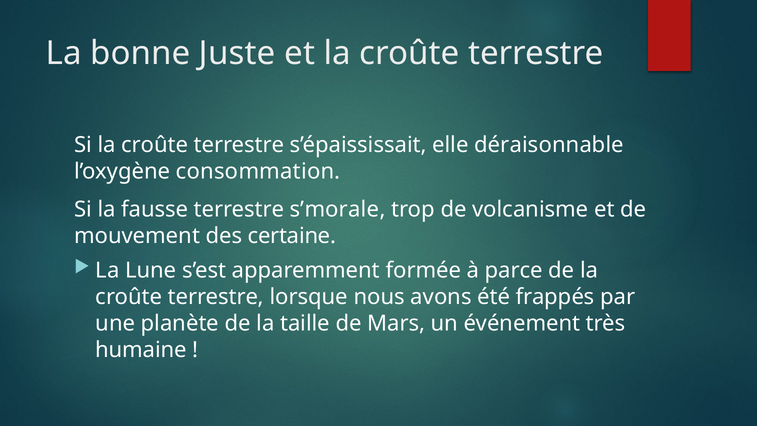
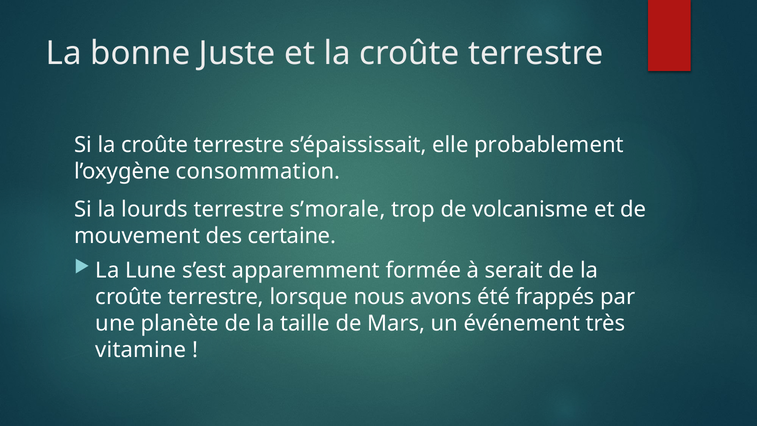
déraisonnable: déraisonnable -> probablement
fausse: fausse -> lourds
parce: parce -> serait
humaine: humaine -> vitamine
